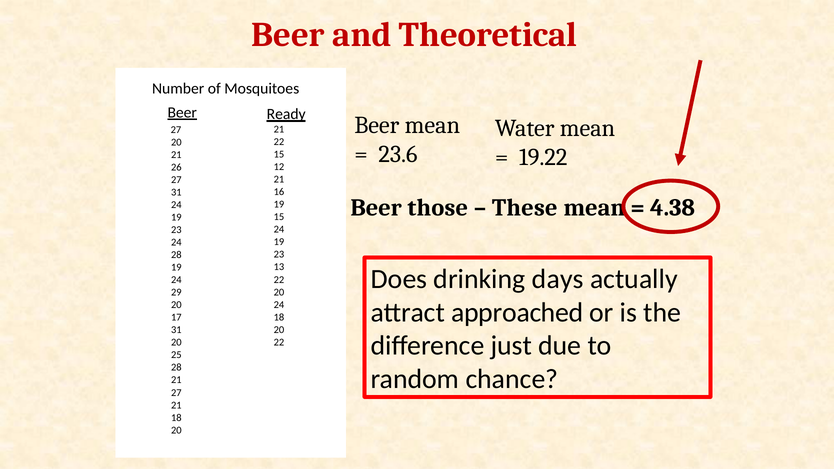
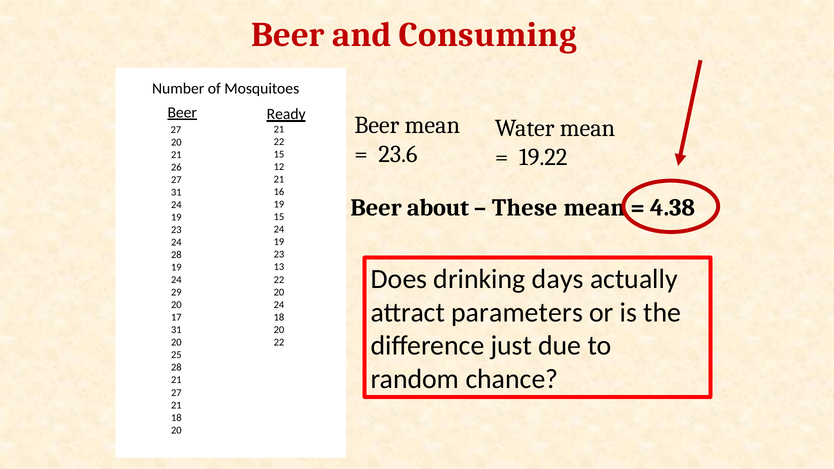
Theoretical: Theoretical -> Consuming
those: those -> about
approached: approached -> parameters
